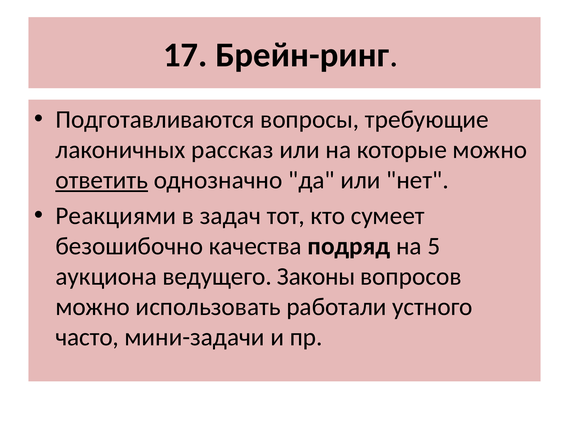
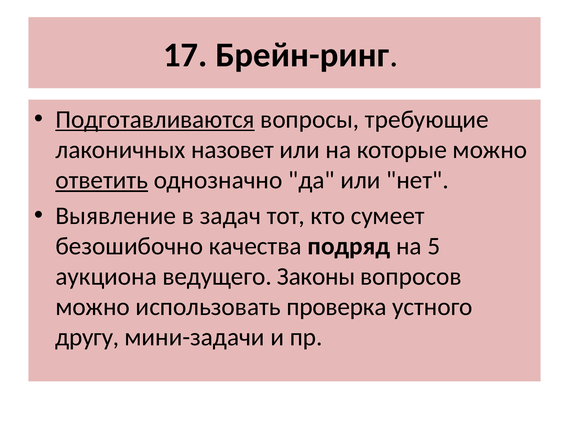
Подготавливаются underline: none -> present
рассказ: рассказ -> назовет
Реакциями: Реакциями -> Выявление
работали: работали -> проверка
часто: часто -> другу
